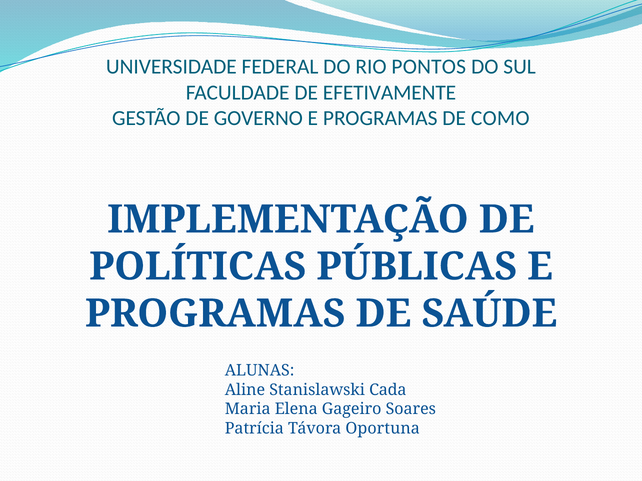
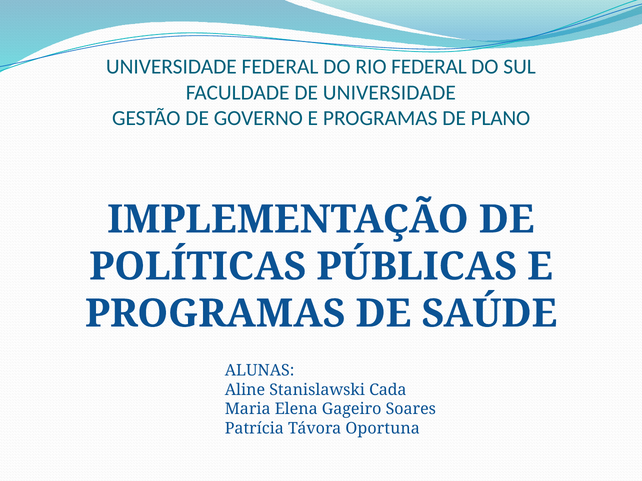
RIO PONTOS: PONTOS -> FEDERAL
DE EFETIVAMENTE: EFETIVAMENTE -> UNIVERSIDADE
COMO: COMO -> PLANO
